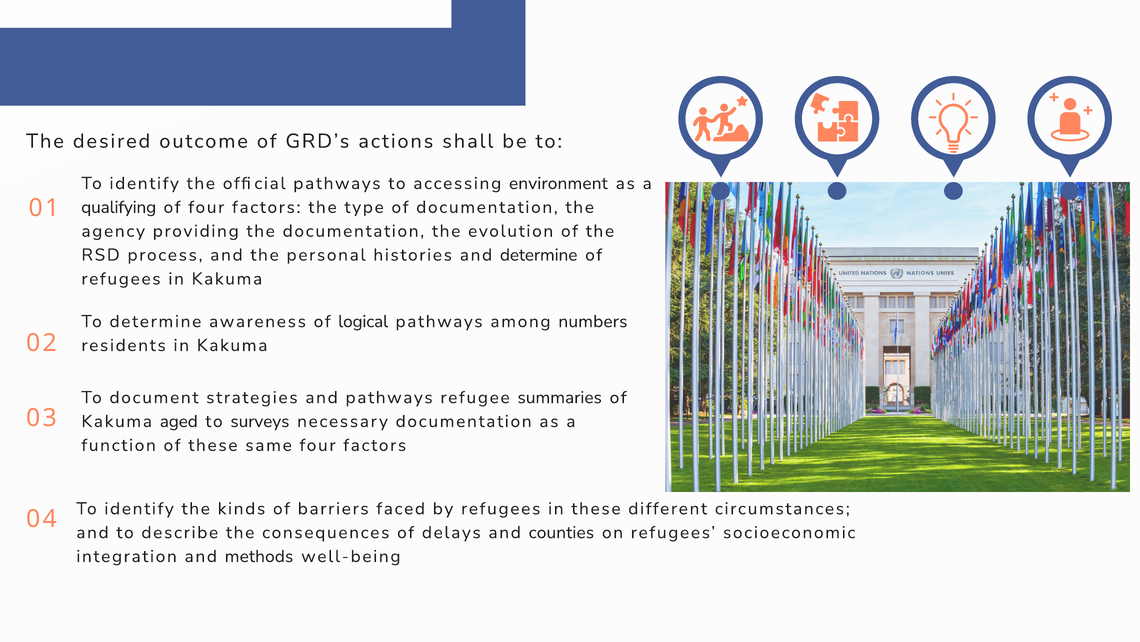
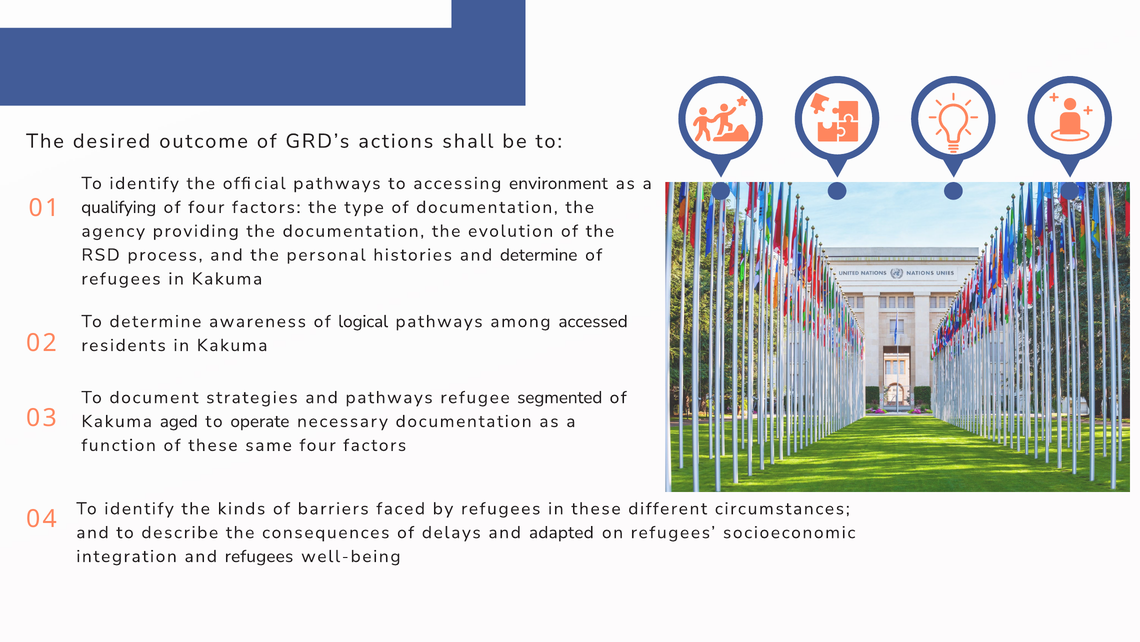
numbers: numbers -> accessed
summaries: summaries -> segmented
surveys: surveys -> operate
counties: counties -> adapted
and methods: methods -> refugees
